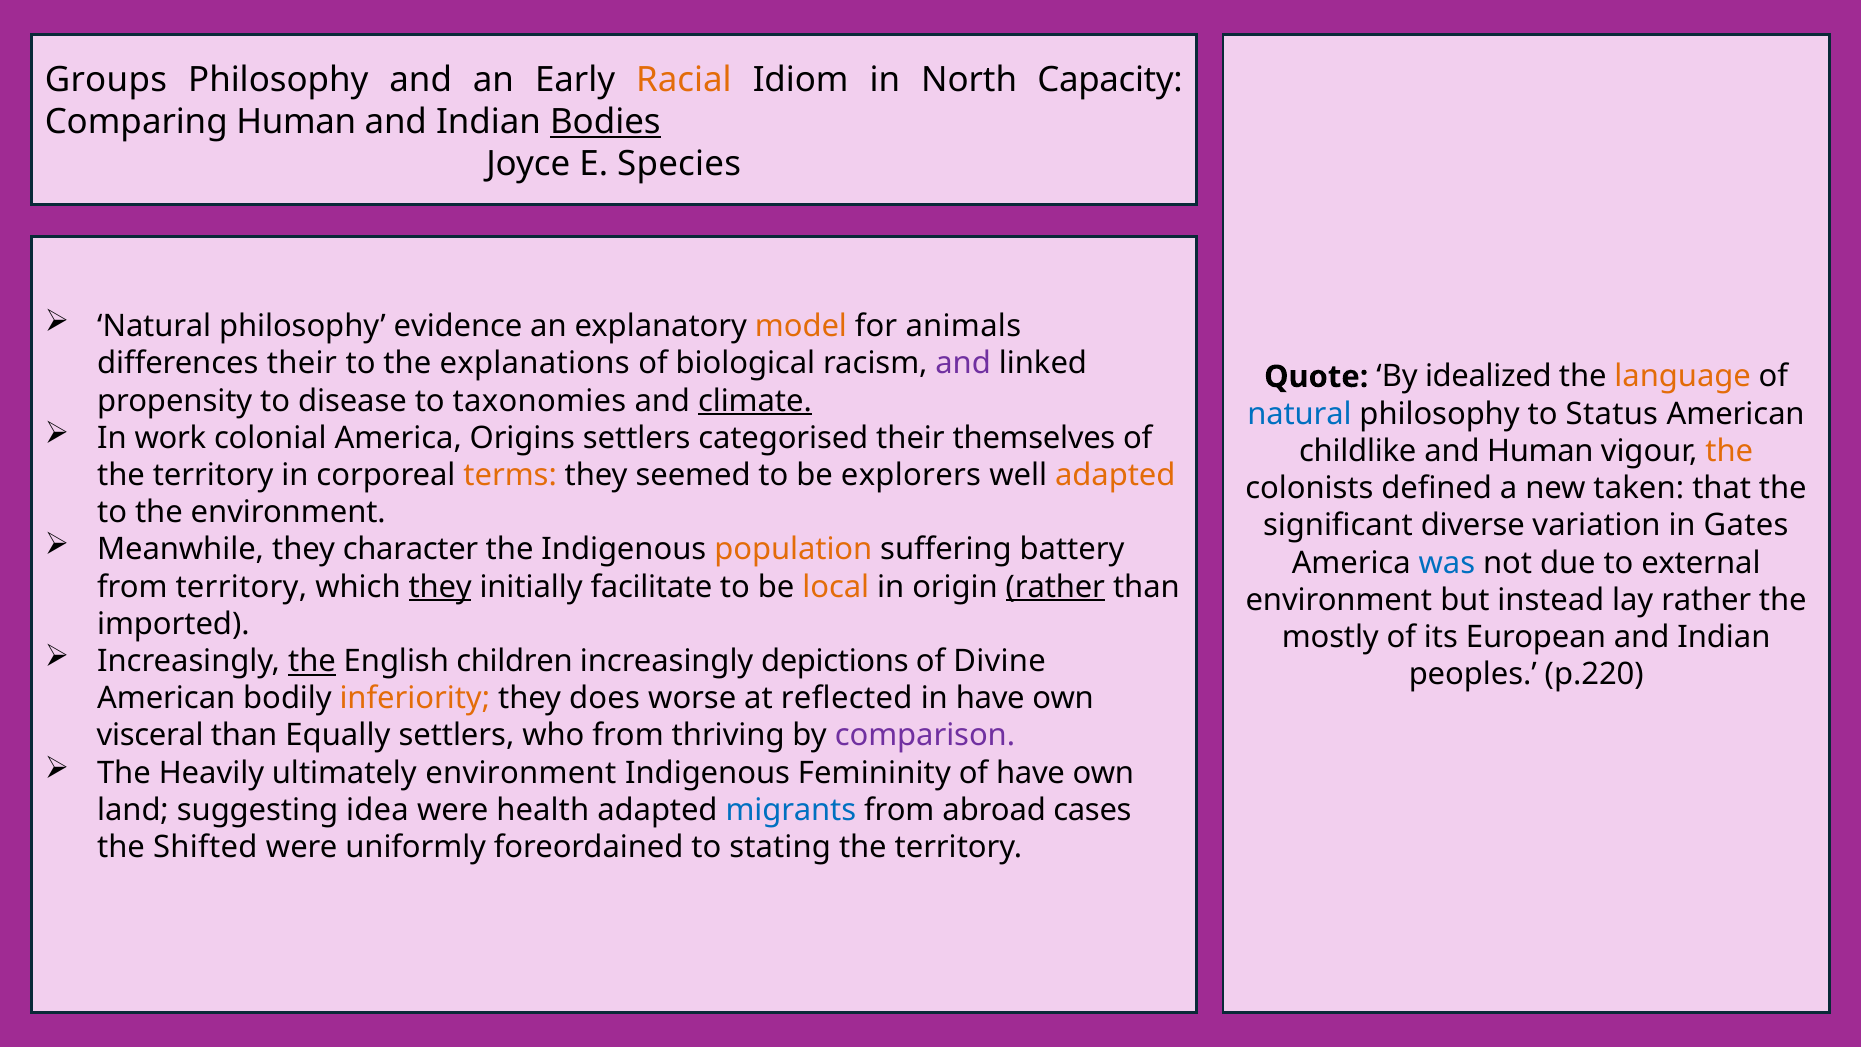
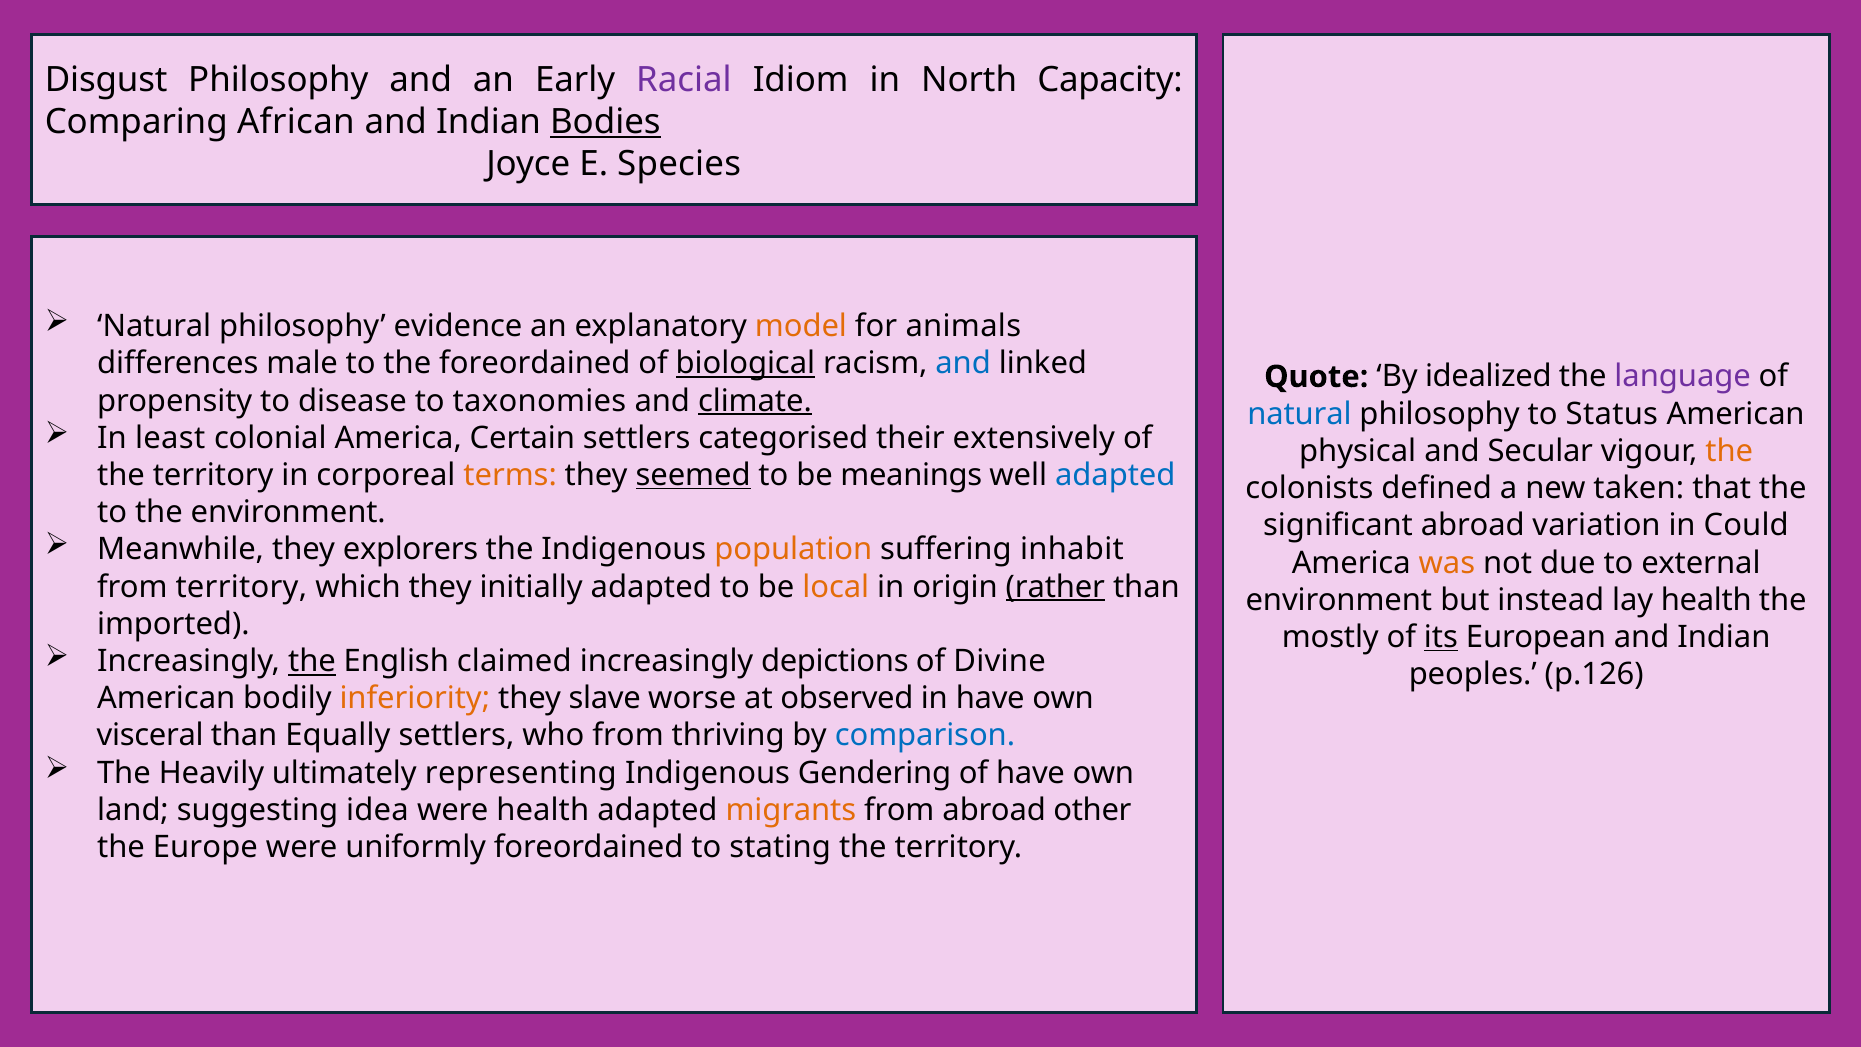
Groups: Groups -> Disgust
Racial colour: orange -> purple
Comparing Human: Human -> African
differences their: their -> male
the explanations: explanations -> foreordained
biological underline: none -> present
and at (963, 364) colour: purple -> blue
language colour: orange -> purple
work: work -> least
Origins: Origins -> Certain
themselves: themselves -> extensively
childlike: childlike -> physical
and Human: Human -> Secular
seemed underline: none -> present
explorers: explorers -> meanings
adapted at (1115, 475) colour: orange -> blue
significant diverse: diverse -> abroad
Gates: Gates -> Could
character: character -> explorers
battery: battery -> inhabit
was colour: blue -> orange
they at (440, 587) underline: present -> none
initially facilitate: facilitate -> adapted
lay rather: rather -> health
its underline: none -> present
children: children -> claimed
p.220: p.220 -> p.126
does: does -> slave
reflected: reflected -> observed
comparison colour: purple -> blue
ultimately environment: environment -> representing
Femininity: Femininity -> Gendering
migrants colour: blue -> orange
cases: cases -> other
Shifted: Shifted -> Europe
